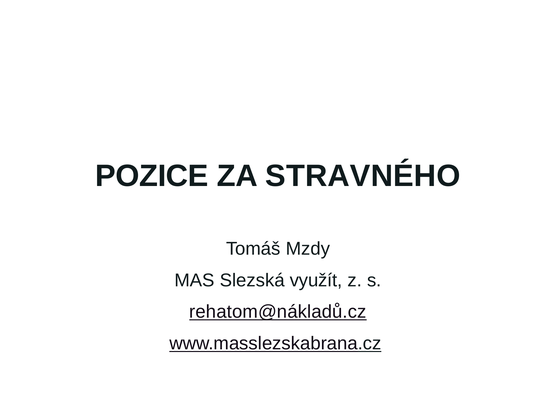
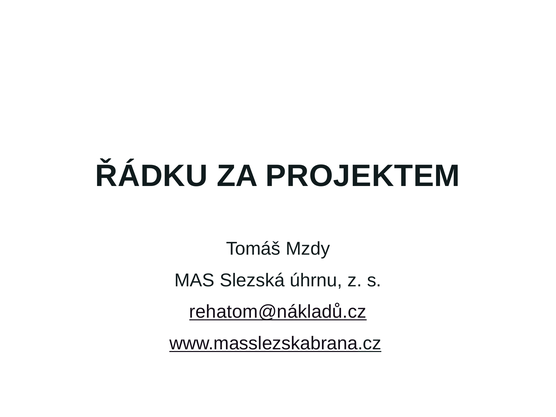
POZICE: POZICE -> ŘÁDKU
STRAVNÉHO: STRAVNÉHO -> PROJEKTEM
využít: využít -> úhrnu
